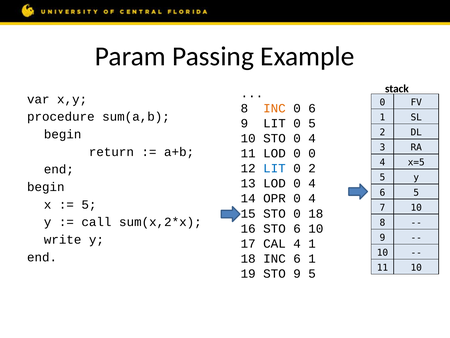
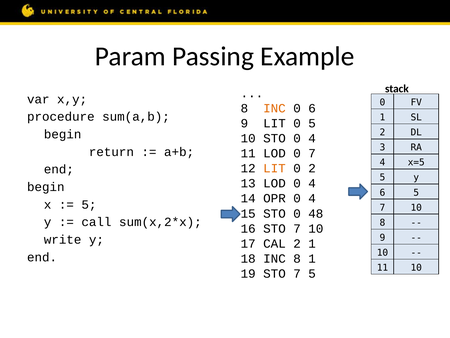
0 0: 0 -> 7
LIT at (274, 168) colour: blue -> orange
0 18: 18 -> 48
16 STO 6: 6 -> 7
CAL 4: 4 -> 2
INC 6: 6 -> 8
19 STO 9: 9 -> 7
